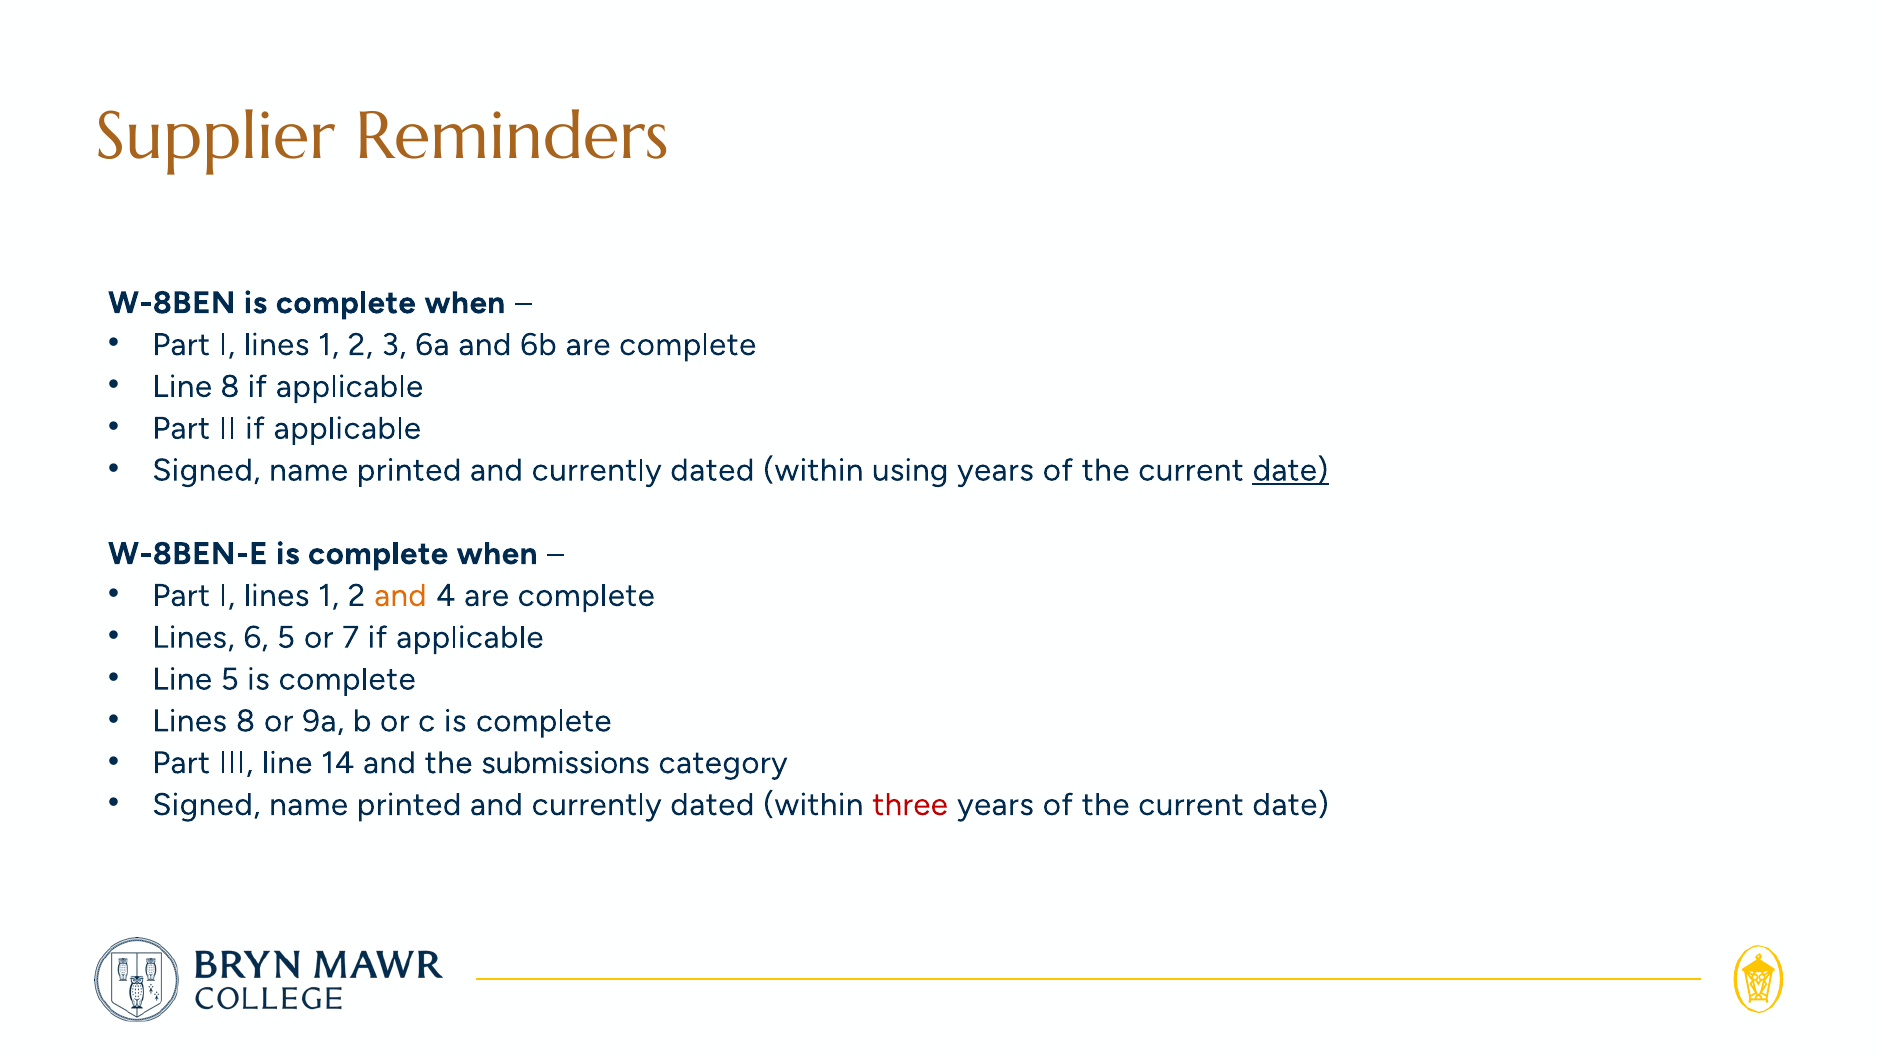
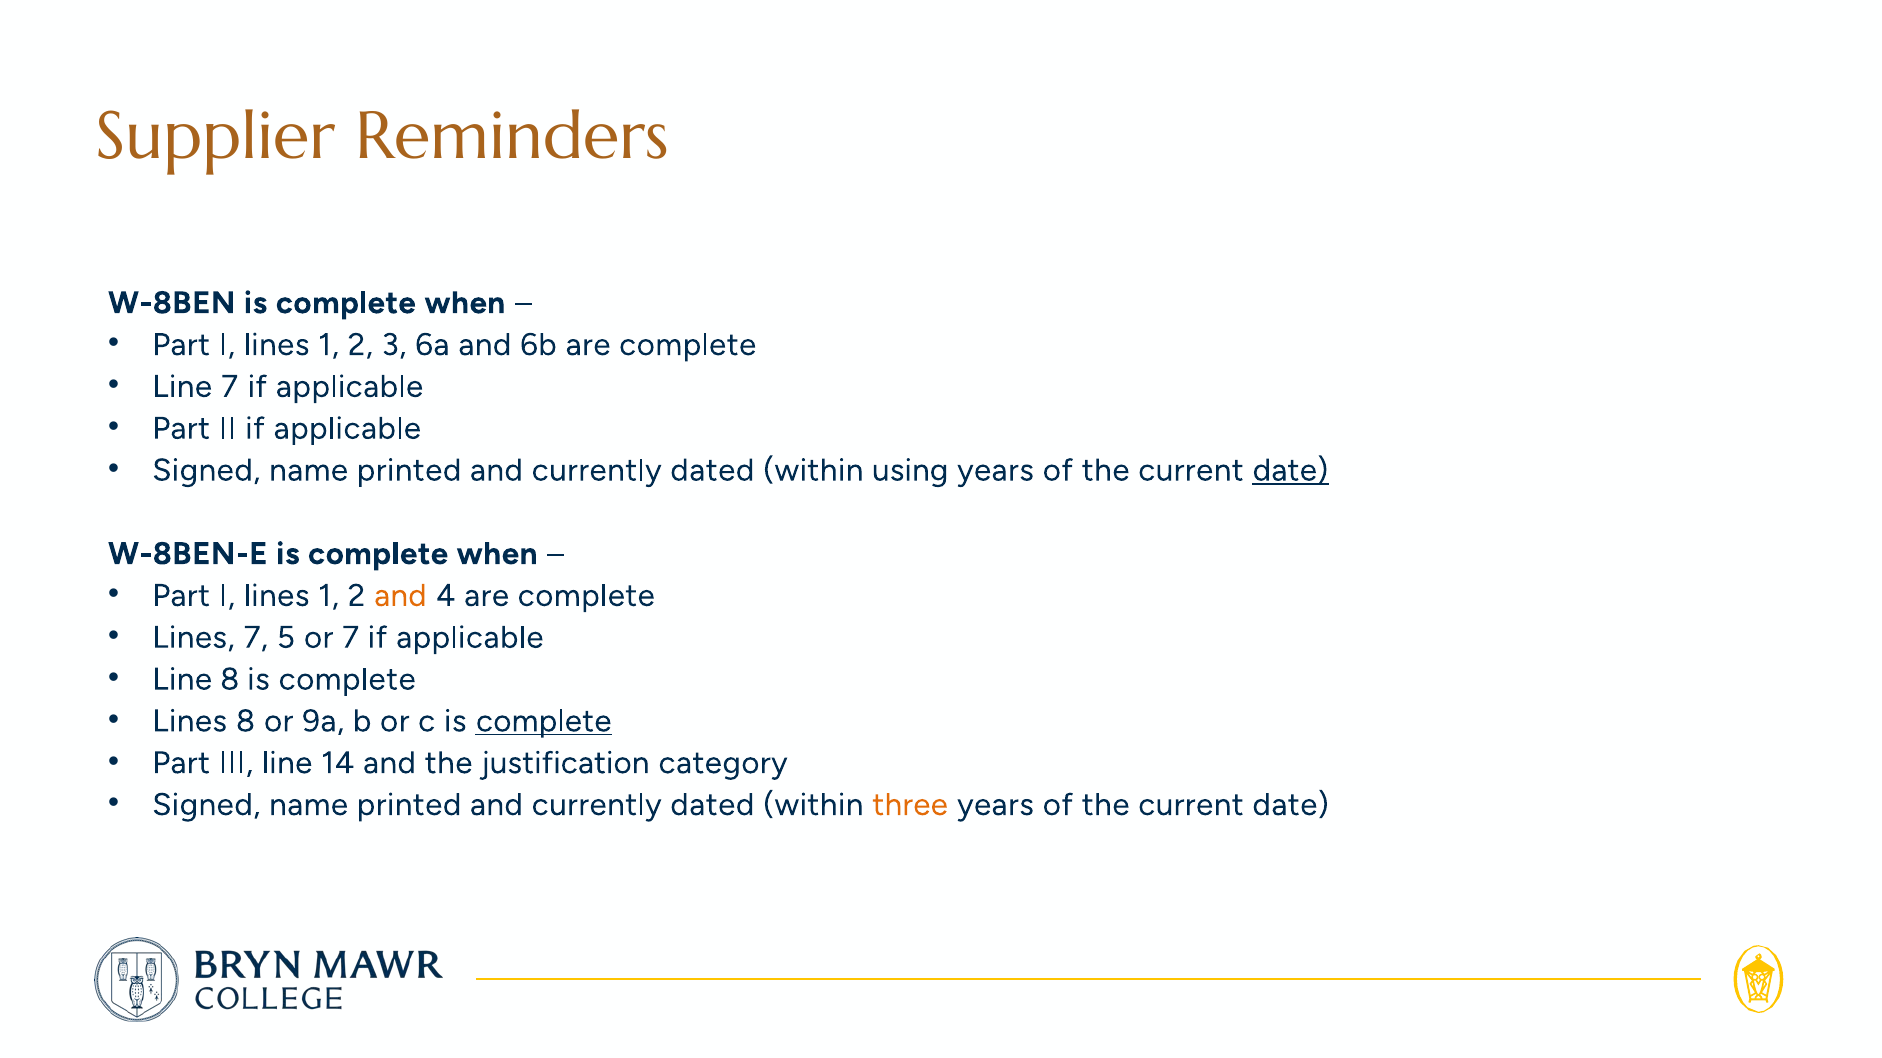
Line 8: 8 -> 7
Lines 6: 6 -> 7
Line 5: 5 -> 8
complete at (544, 721) underline: none -> present
submissions: submissions -> justification
three colour: red -> orange
